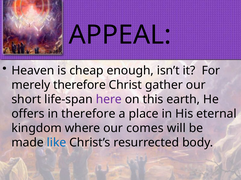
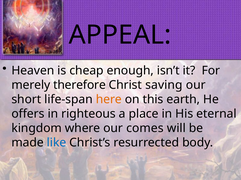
gather: gather -> saving
here colour: purple -> orange
in therefore: therefore -> righteous
